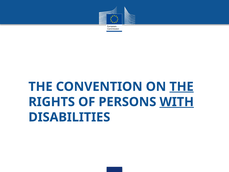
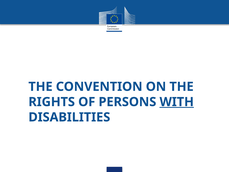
THE at (182, 87) underline: present -> none
